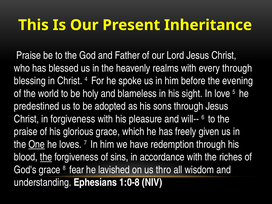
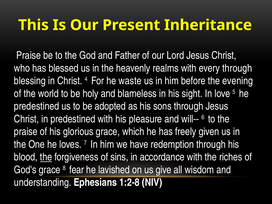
spoke: spoke -> waste
in forgiveness: forgiveness -> predestined
One underline: present -> none
thro: thro -> give
1:0-8: 1:0-8 -> 1:2-8
